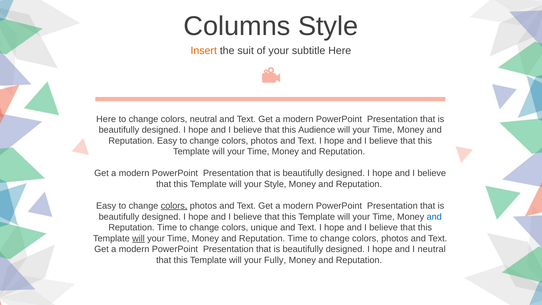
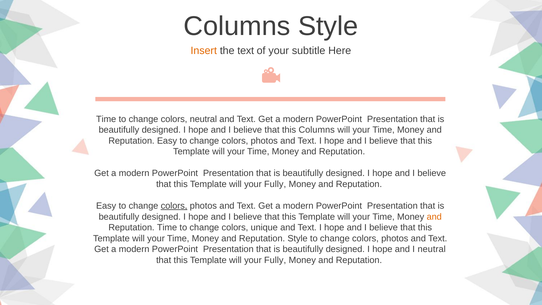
the suit: suit -> text
Here at (106, 119): Here -> Time
this Audience: Audience -> Columns
Style at (275, 184): Style -> Fully
and at (434, 217) colour: blue -> orange
will at (138, 238) underline: present -> none
Time at (298, 238): Time -> Style
